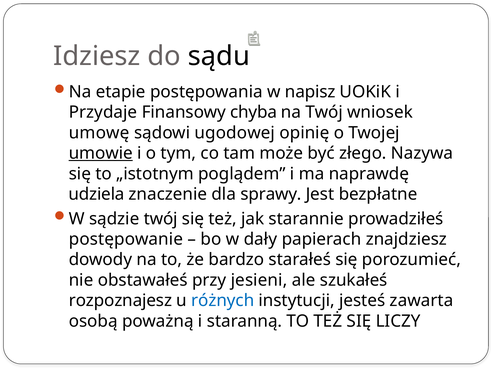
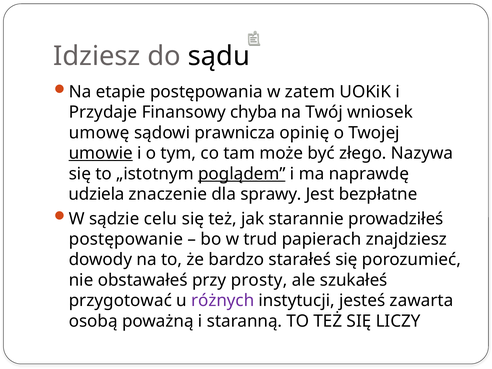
napisz: napisz -> zatem
ugodowej: ugodowej -> prawnicza
poglądem underline: none -> present
sądzie twój: twój -> celu
dały: dały -> trud
jesieni: jesieni -> prosty
rozpoznajesz: rozpoznajesz -> przygotować
różnych colour: blue -> purple
